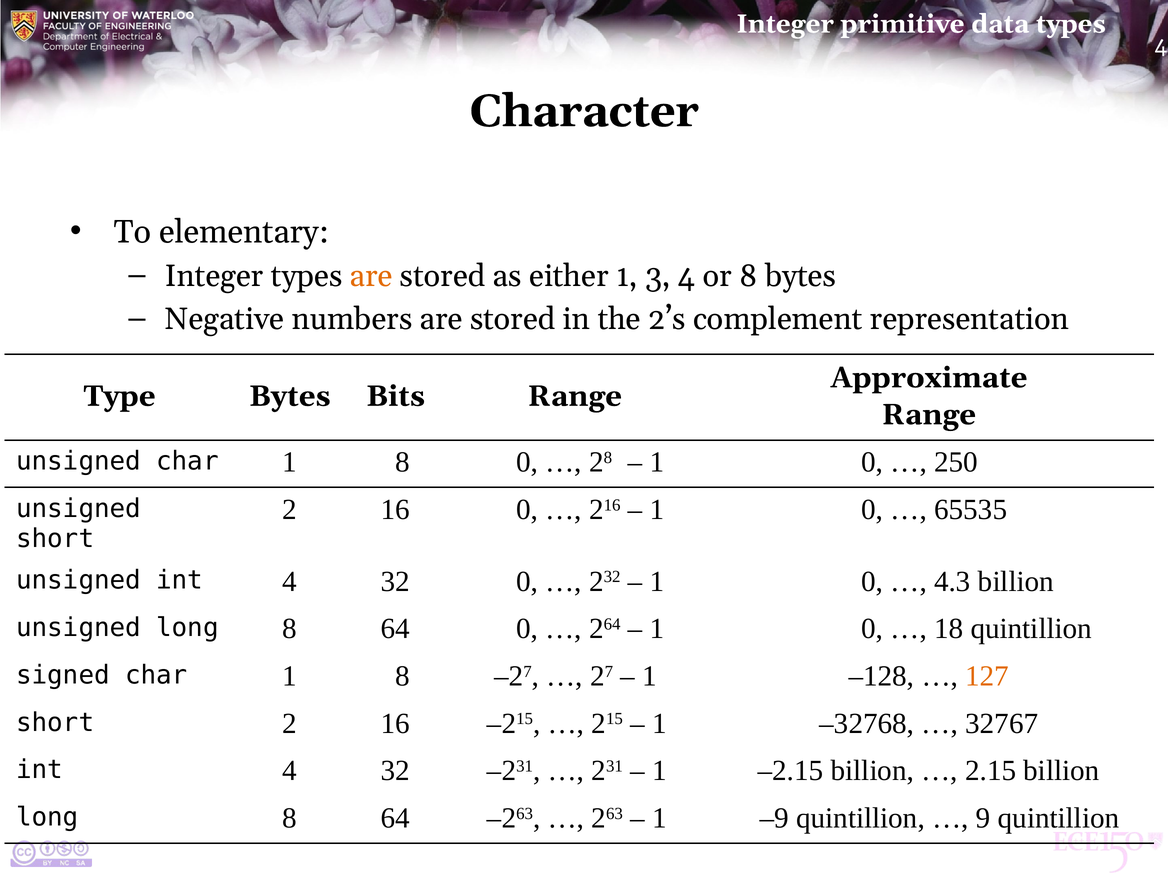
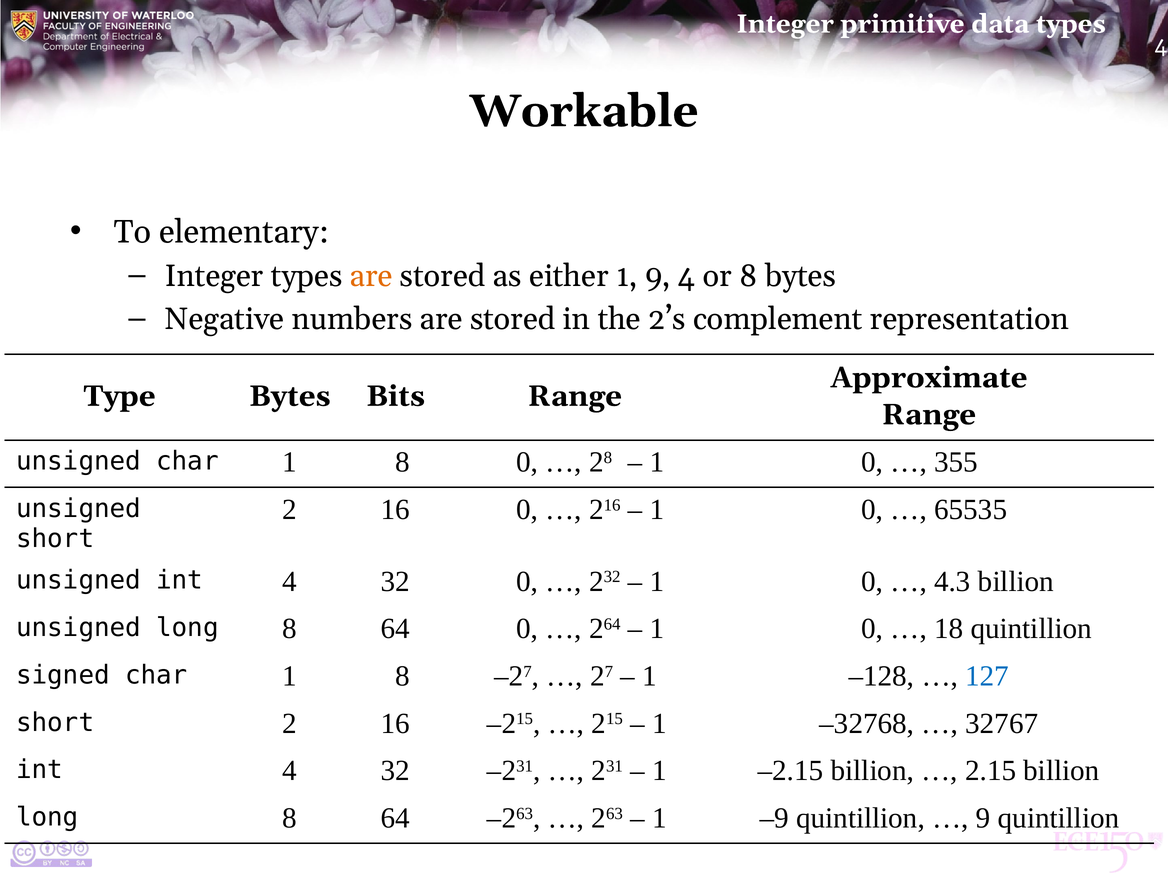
Character: Character -> Workable
1 3: 3 -> 9
250: 250 -> 355
127 colour: orange -> blue
